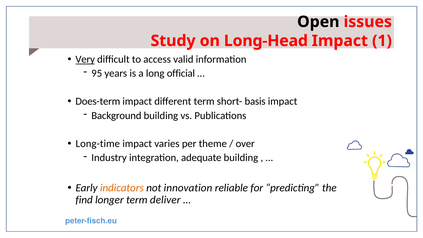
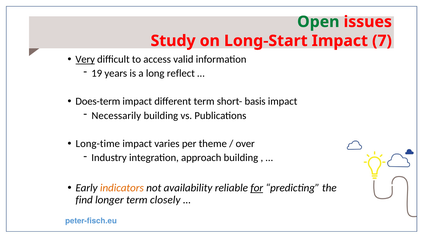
Open colour: black -> green
Long-Head: Long-Head -> Long-Start
1: 1 -> 7
95: 95 -> 19
official: official -> reflect
Background: Background -> Necessarily
adequate: adequate -> approach
innovation: innovation -> availability
for underline: none -> present
deliver: deliver -> closely
